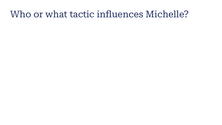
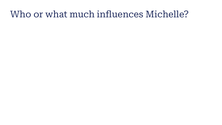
tactic: tactic -> much
